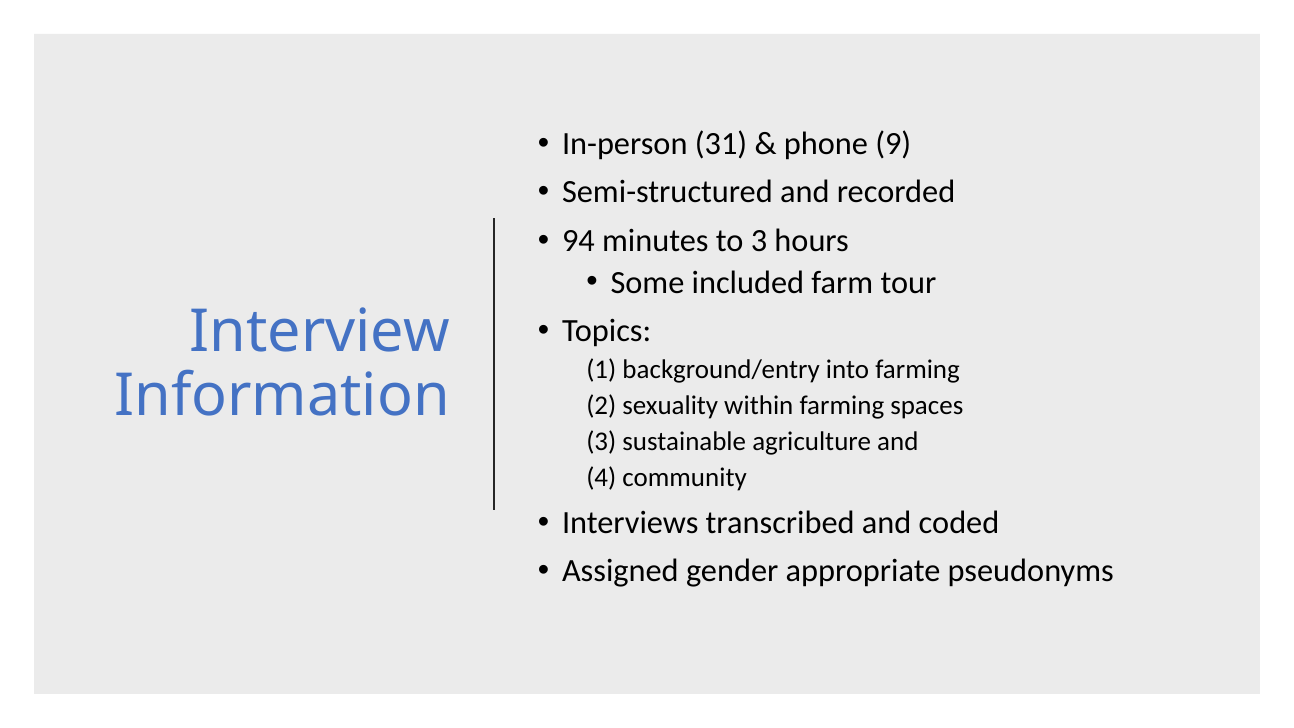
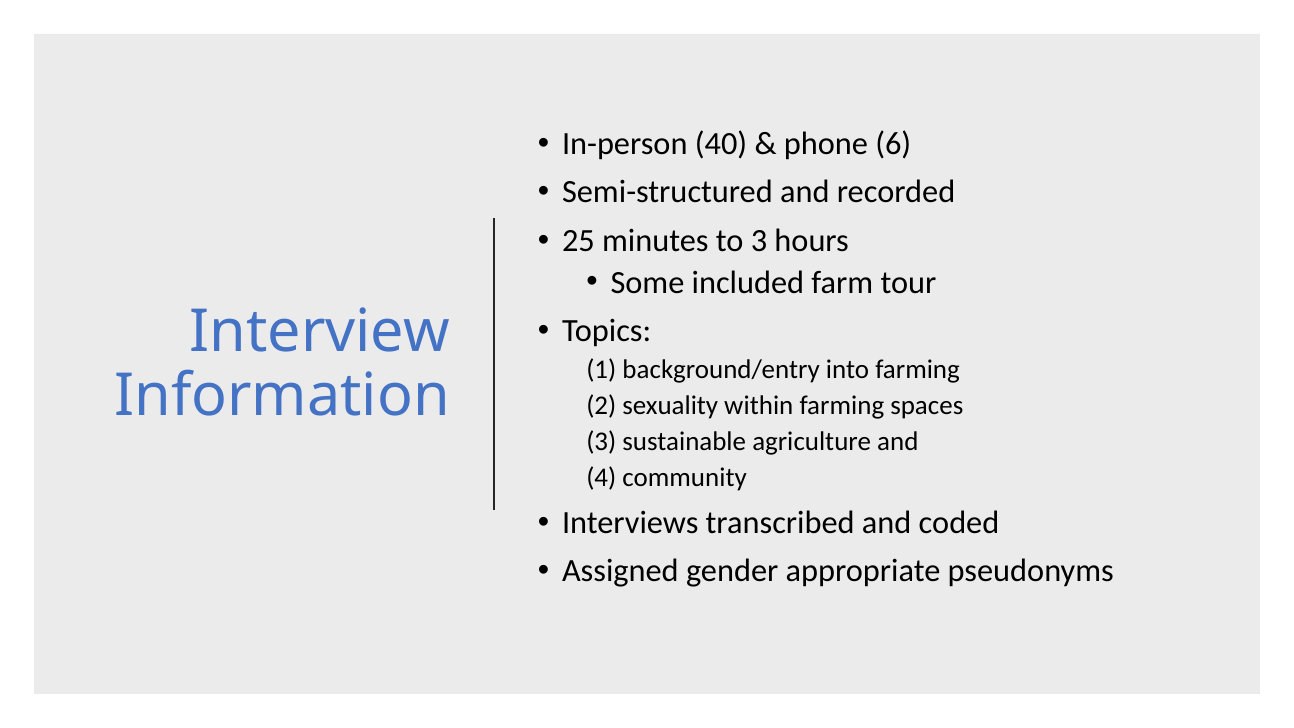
31: 31 -> 40
9: 9 -> 6
94: 94 -> 25
